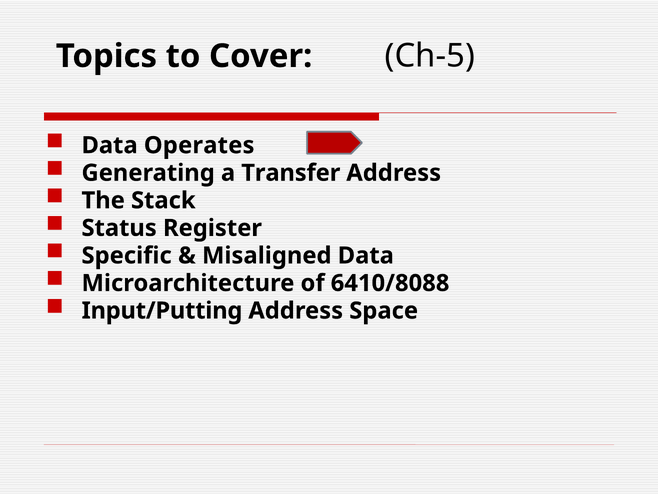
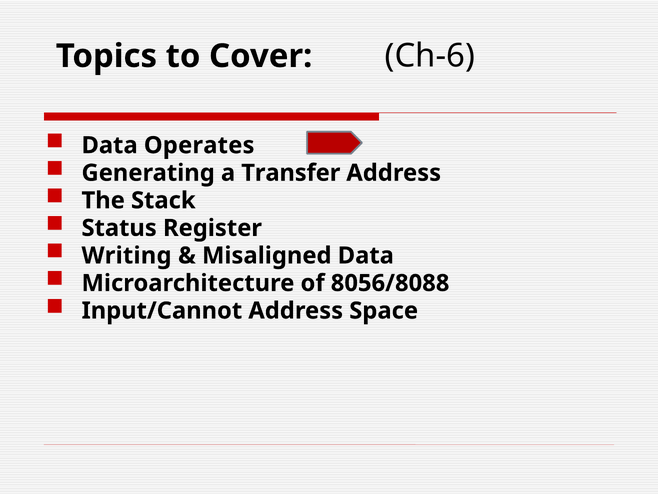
Ch-5: Ch-5 -> Ch-6
Specific: Specific -> Writing
6410/8088: 6410/8088 -> 8056/8088
Input/Putting: Input/Putting -> Input/Cannot
